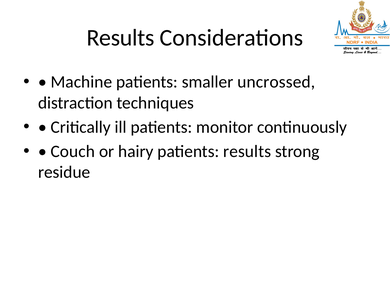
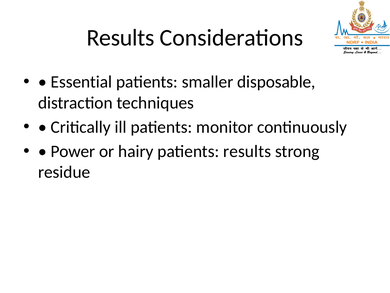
Machine: Machine -> Essential
uncrossed: uncrossed -> disposable
Couch: Couch -> Power
